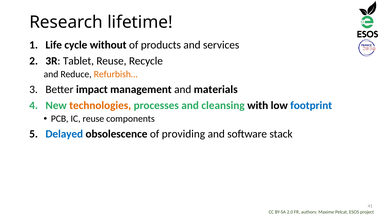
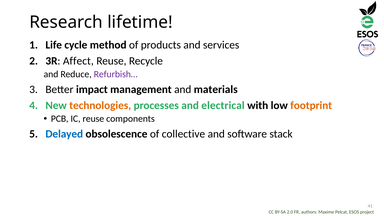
without: without -> method
Tablet: Tablet -> Affect
Refurbish… colour: orange -> purple
cleansing: cleansing -> electrical
footprint colour: blue -> orange
providing: providing -> collective
